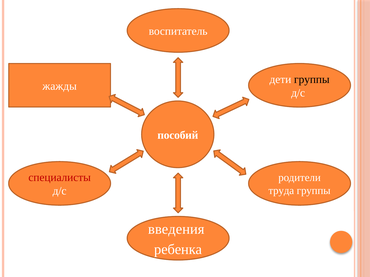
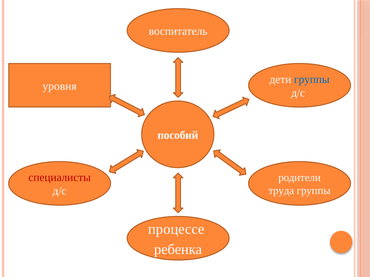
группы at (312, 79) colour: black -> blue
жажды: жажды -> уровня
введения: введения -> процессе
